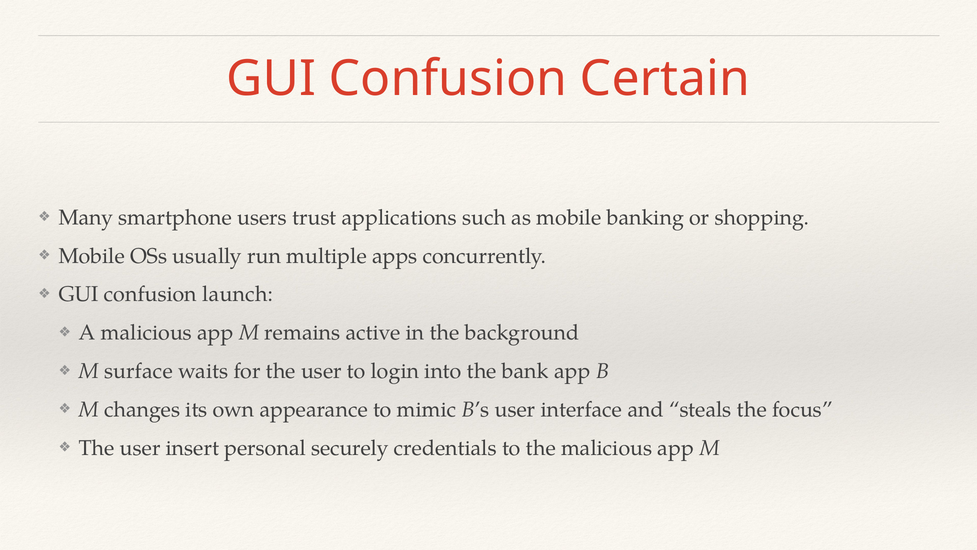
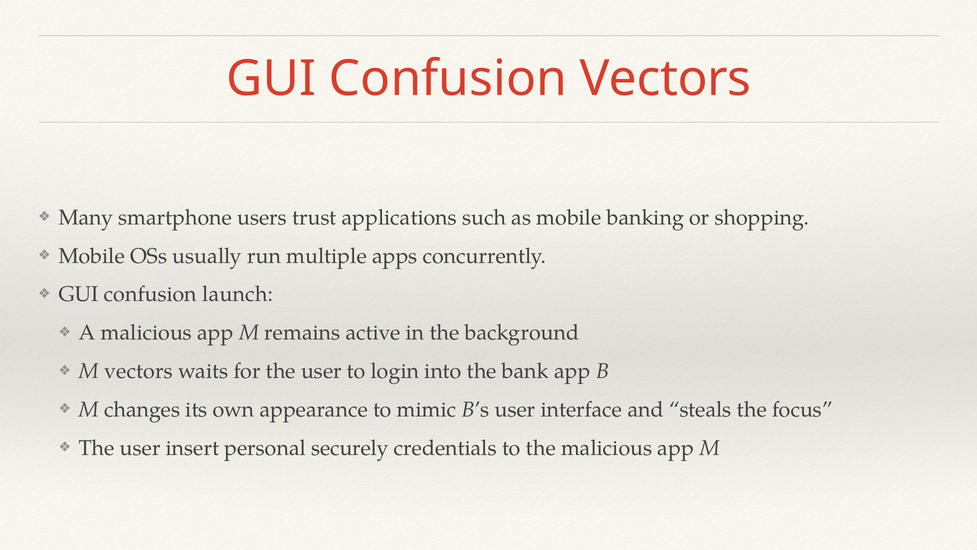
Confusion Certain: Certain -> Vectors
M surface: surface -> vectors
